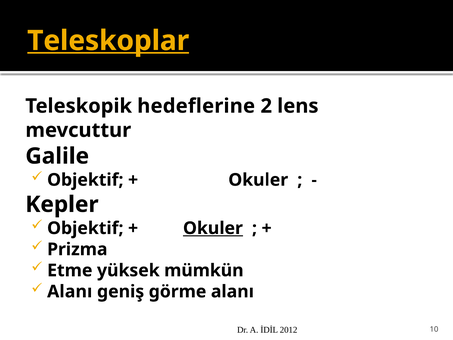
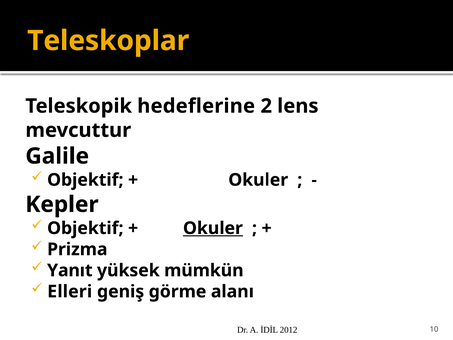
Teleskoplar underline: present -> none
Etme: Etme -> Yanıt
Alanı at (70, 291): Alanı -> Elleri
